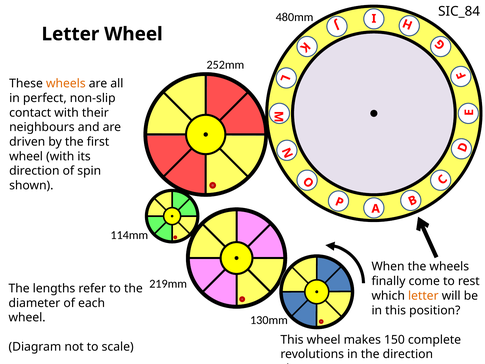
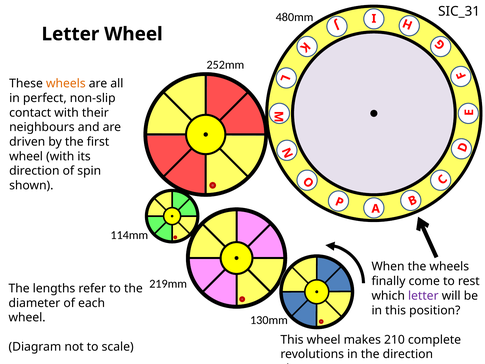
SIC_84: SIC_84 -> SIC_31
letter at (423, 296) colour: orange -> purple
150: 150 -> 210
